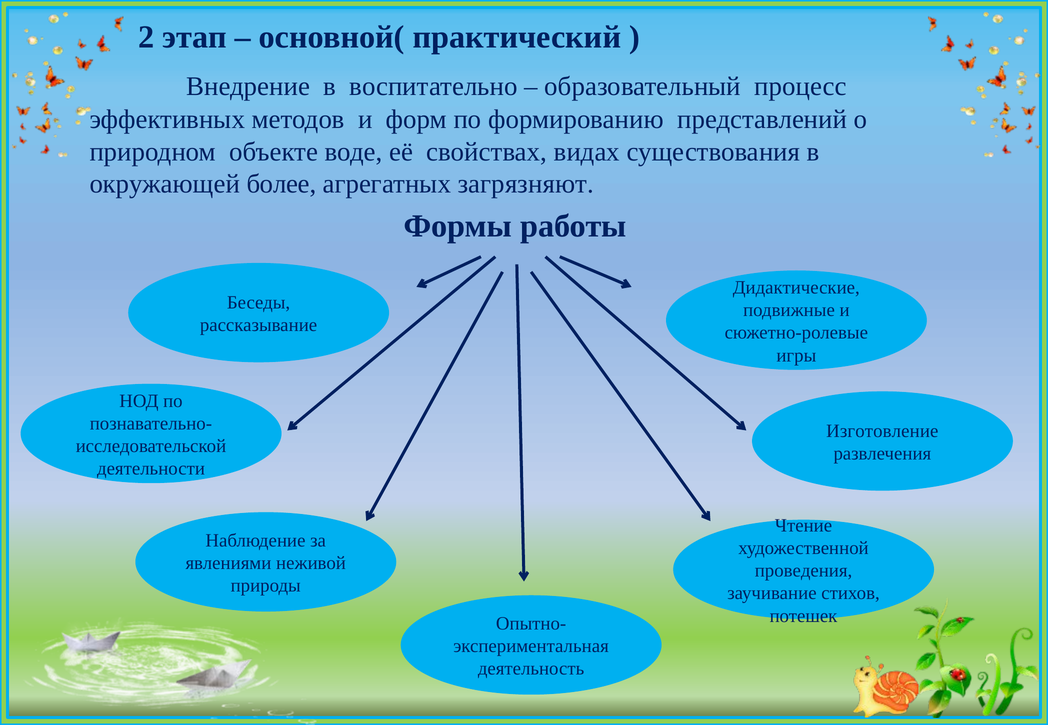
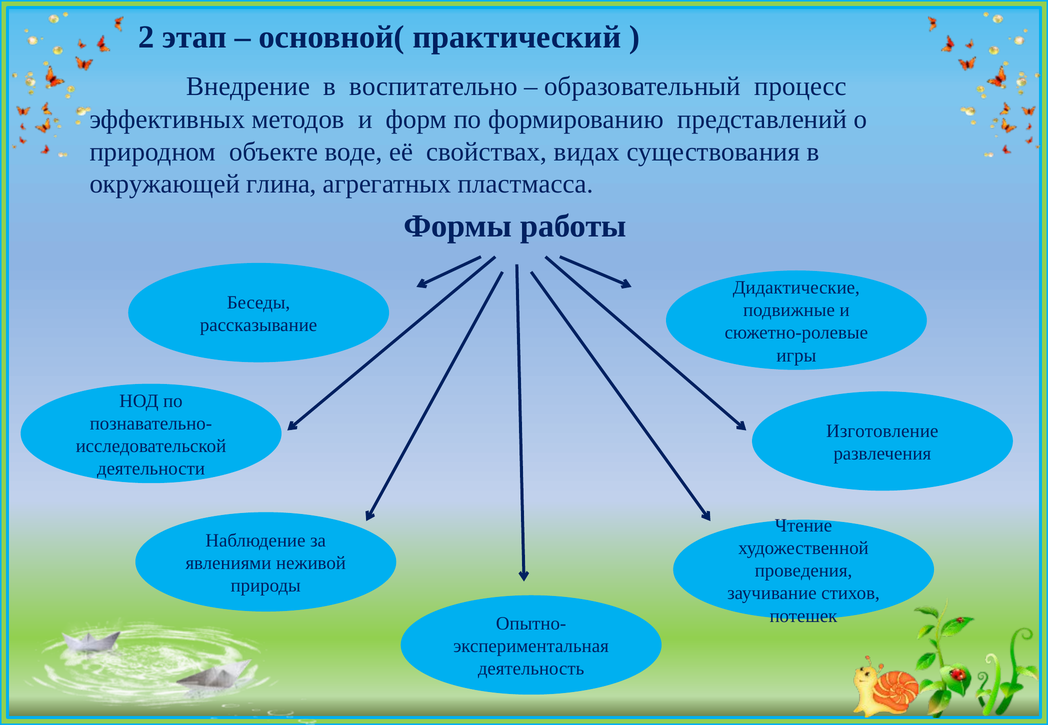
более: более -> глина
загрязняют: загрязняют -> пластмасса
